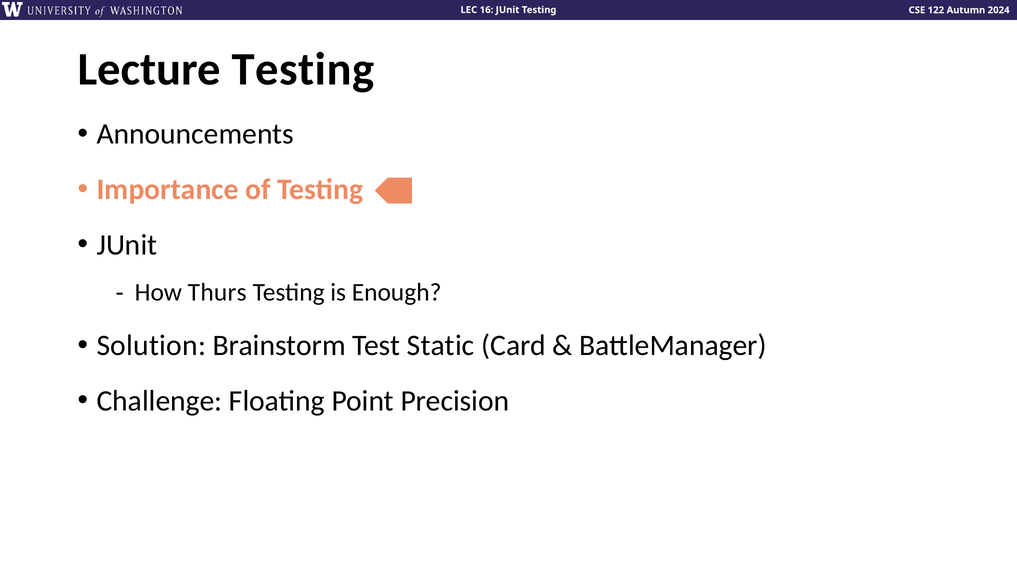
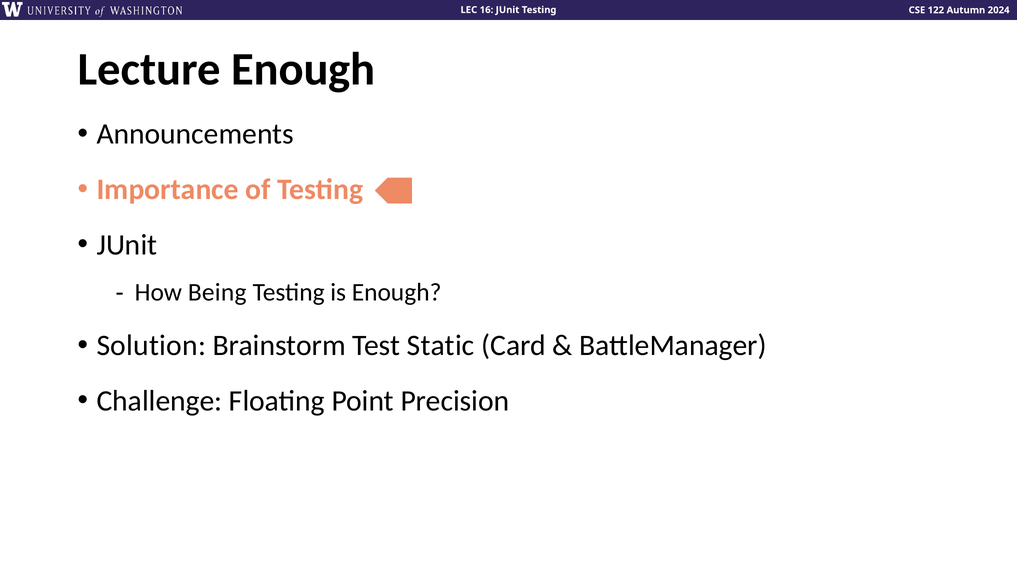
Lecture Testing: Testing -> Enough
Thurs: Thurs -> Being
